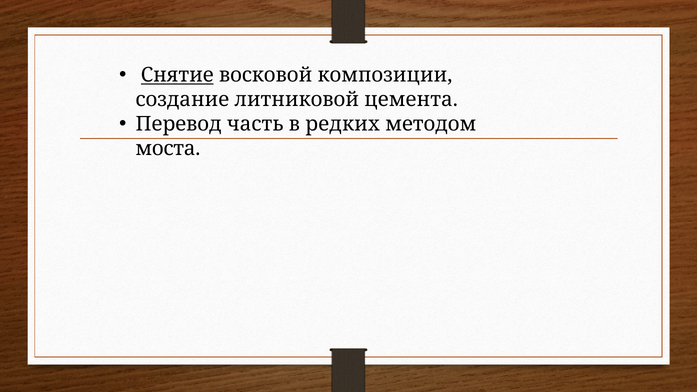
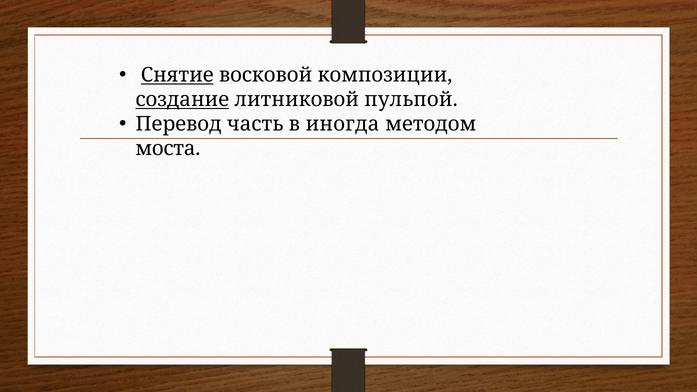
создание underline: none -> present
цемента: цемента -> пульпой
редких: редких -> иногда
